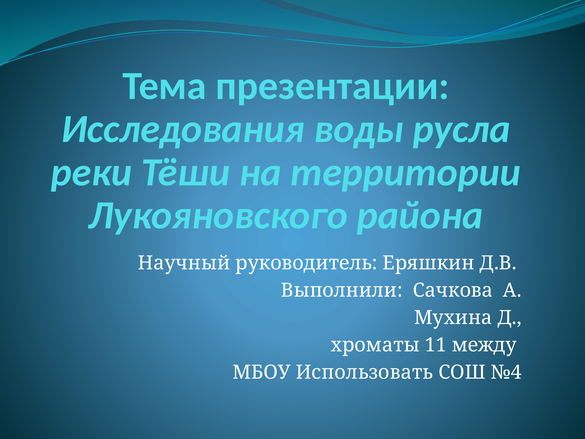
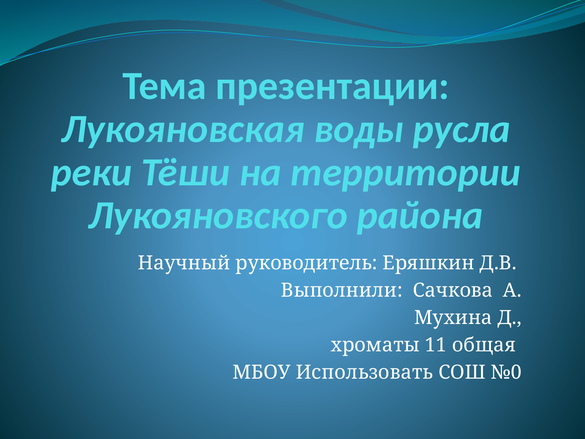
Исследования: Исследования -> Лукояновская
между: между -> общая
№4: №4 -> №0
